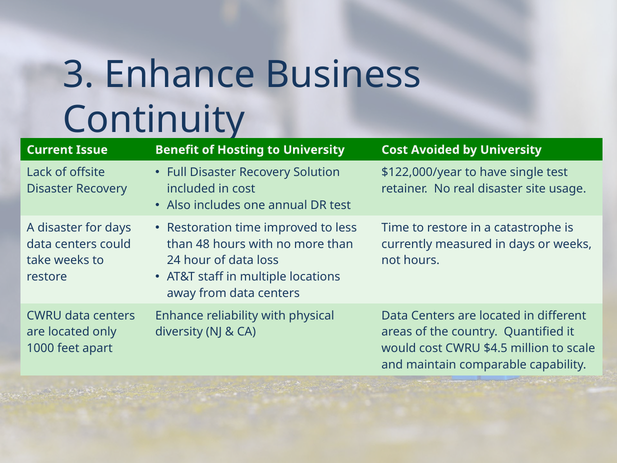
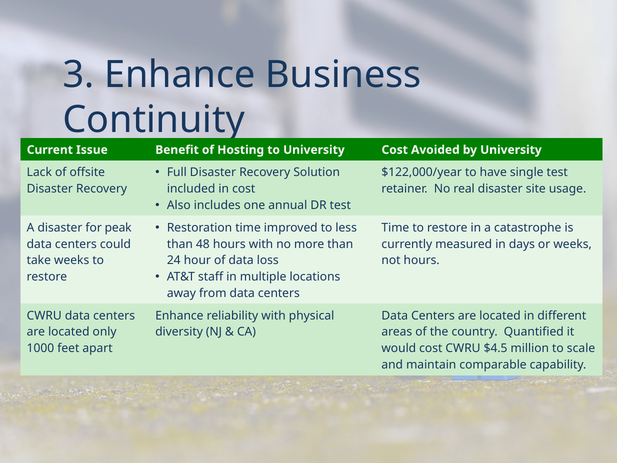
for days: days -> peak
